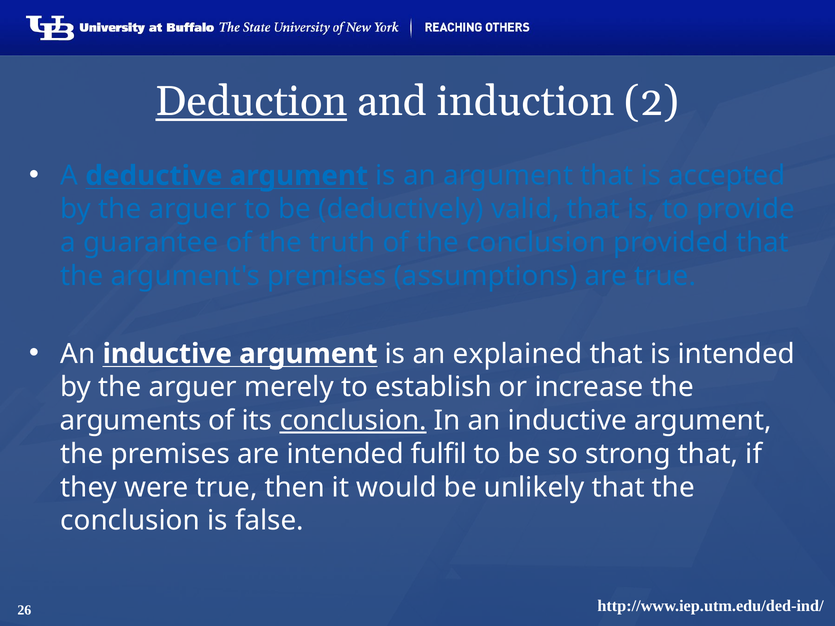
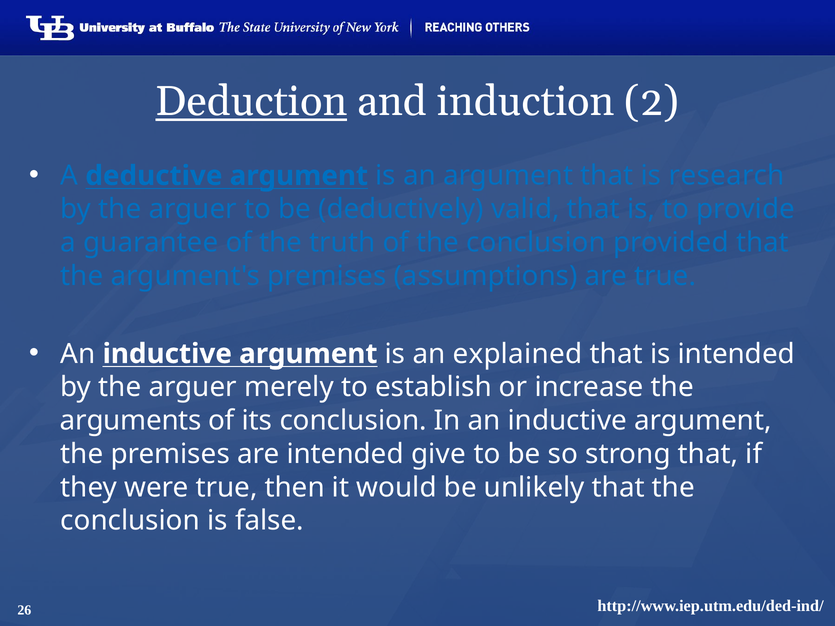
accepted: accepted -> research
conclusion at (353, 421) underline: present -> none
fulfil: fulfil -> give
